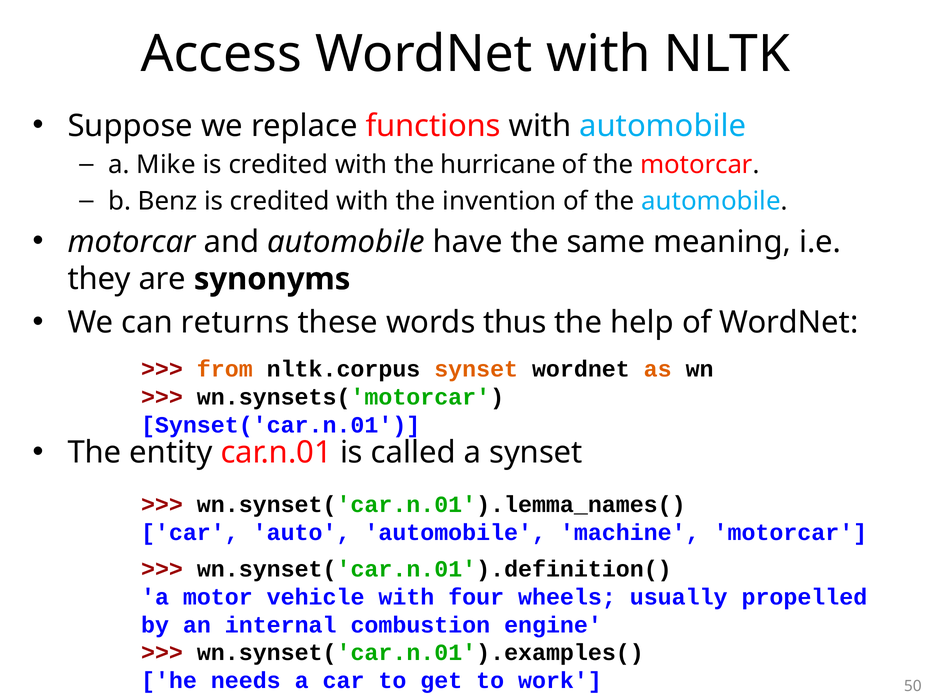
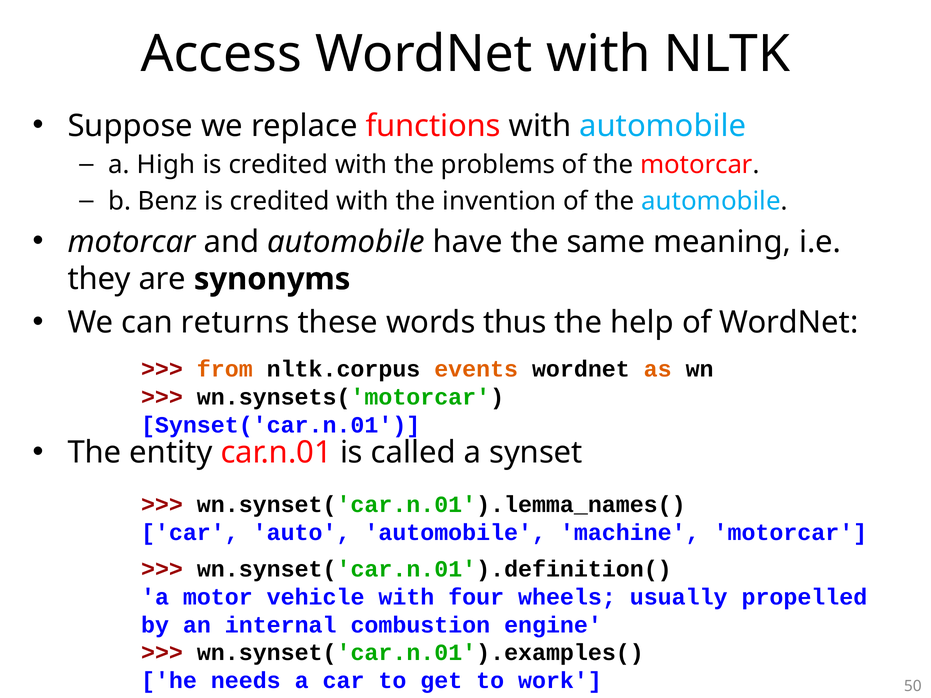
Mike: Mike -> High
hurricane: hurricane -> problems
nltk.corpus synset: synset -> events
